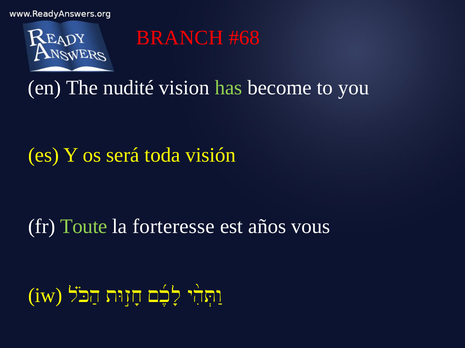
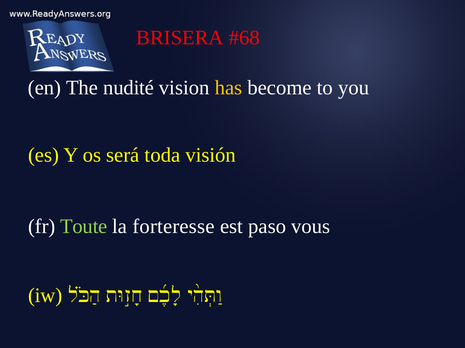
BRANCH: BRANCH -> BRISERA
has colour: light green -> yellow
años: años -> paso
